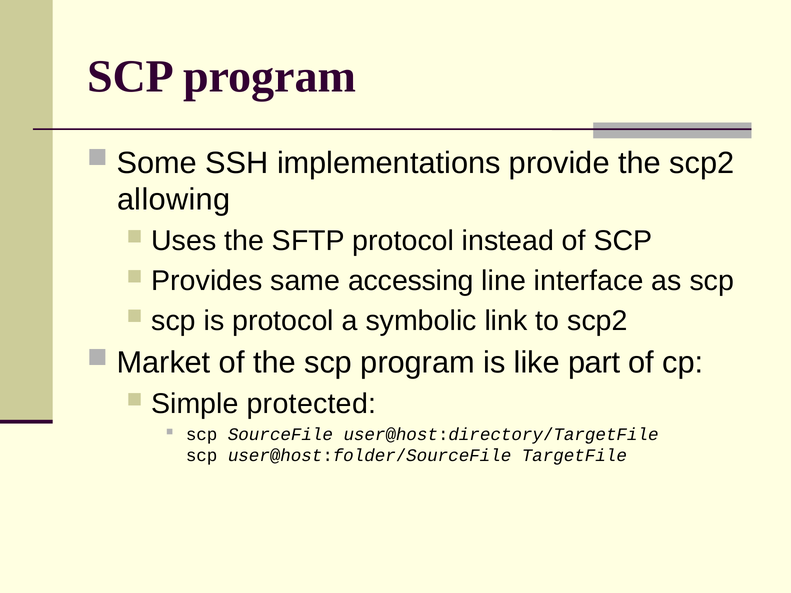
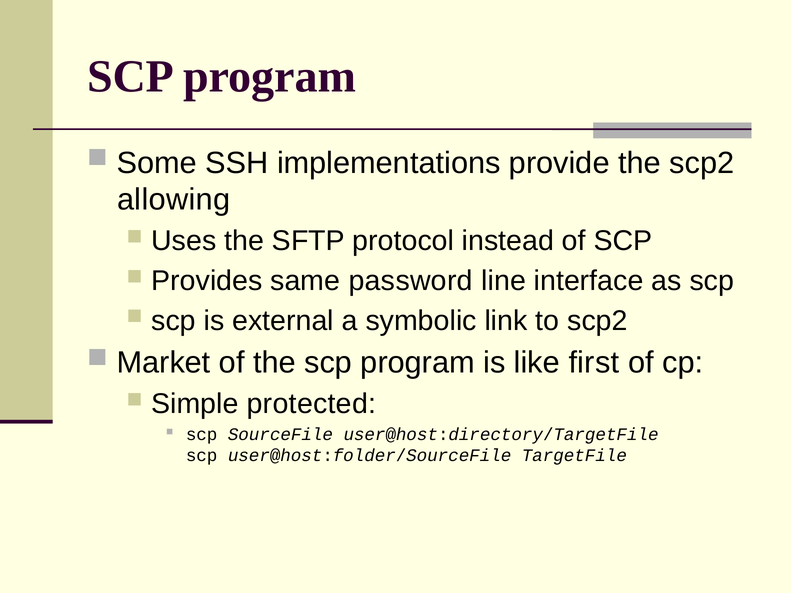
accessing: accessing -> password
is protocol: protocol -> external
part: part -> first
